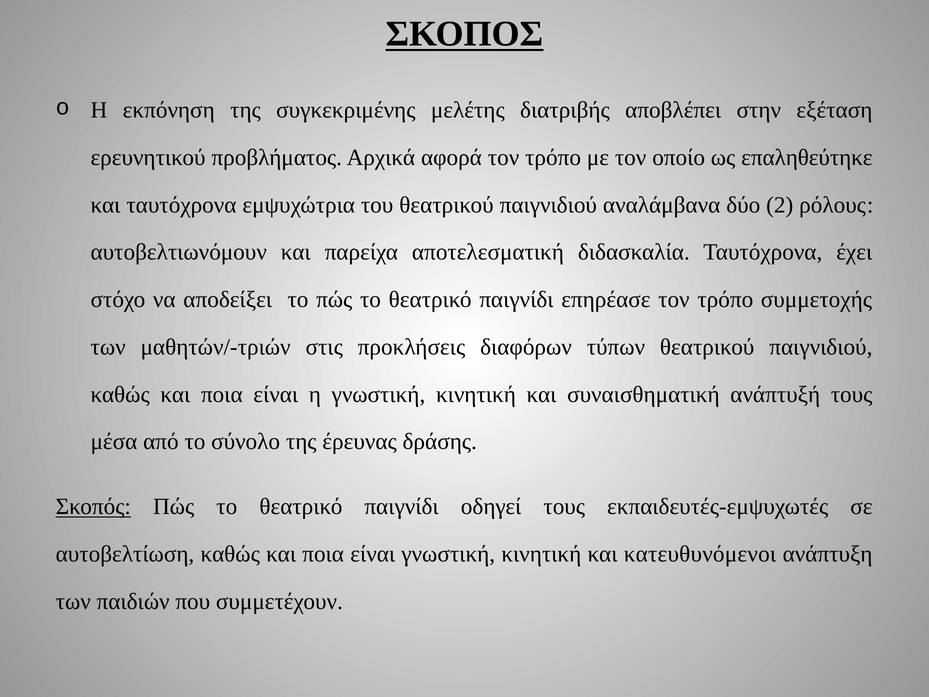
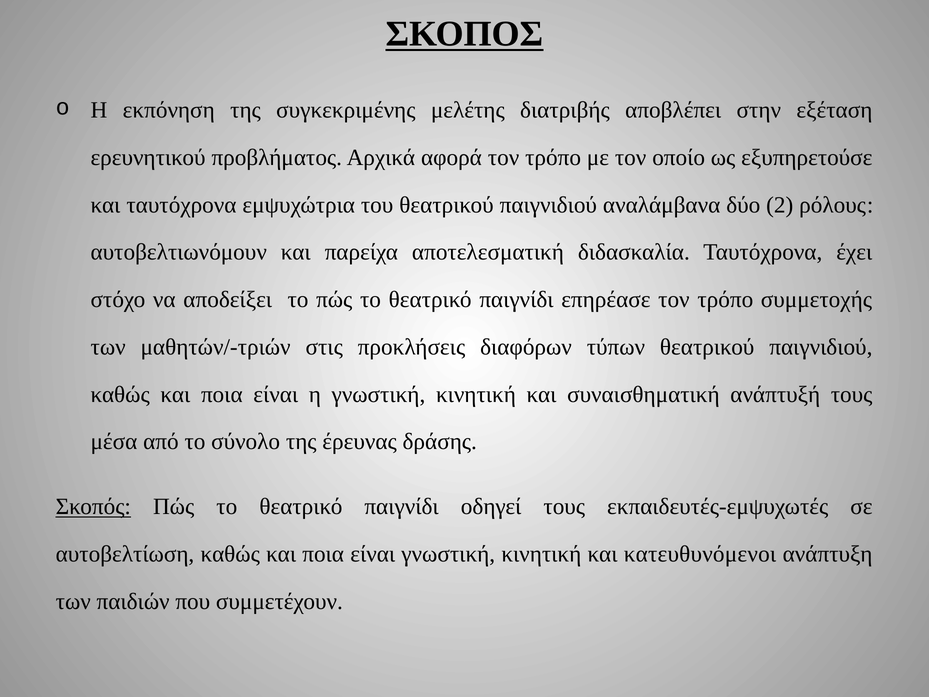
επαληθεύτηκε: επαληθεύτηκε -> εξυπηρετούσε
